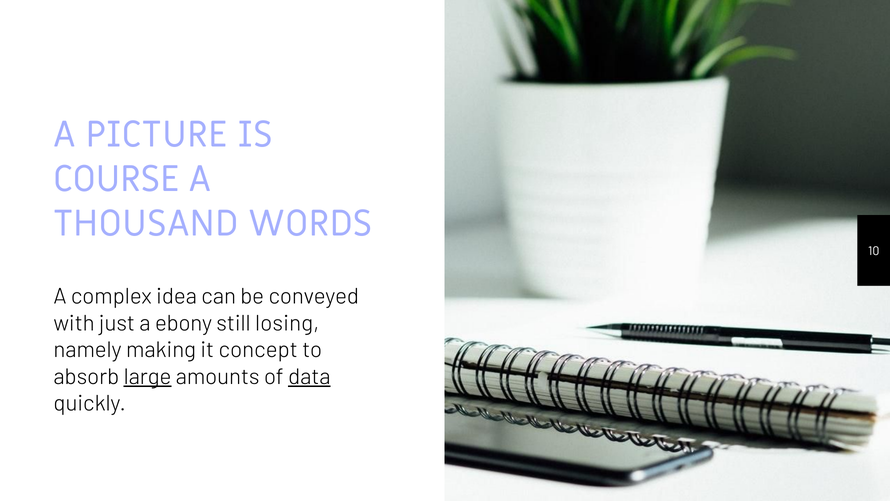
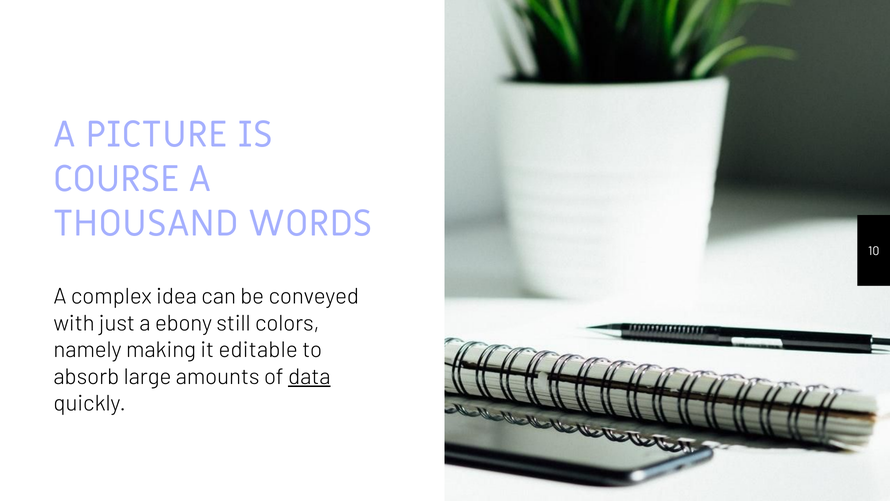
losing: losing -> colors
concept: concept -> editable
large underline: present -> none
